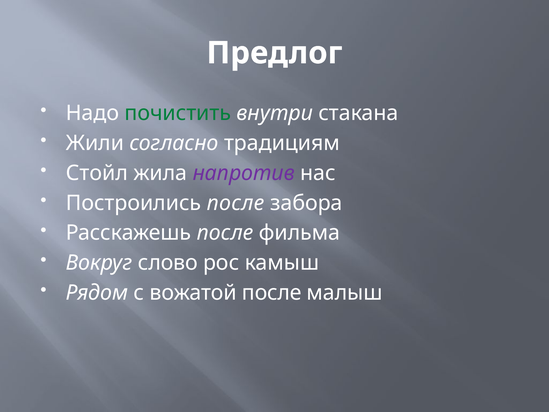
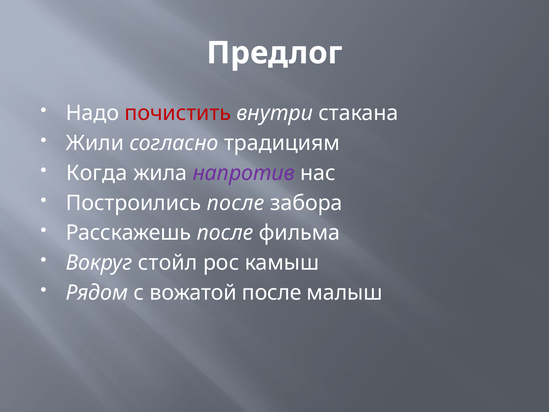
почистить colour: green -> red
Стойл: Стойл -> Когда
слово: слово -> стойл
